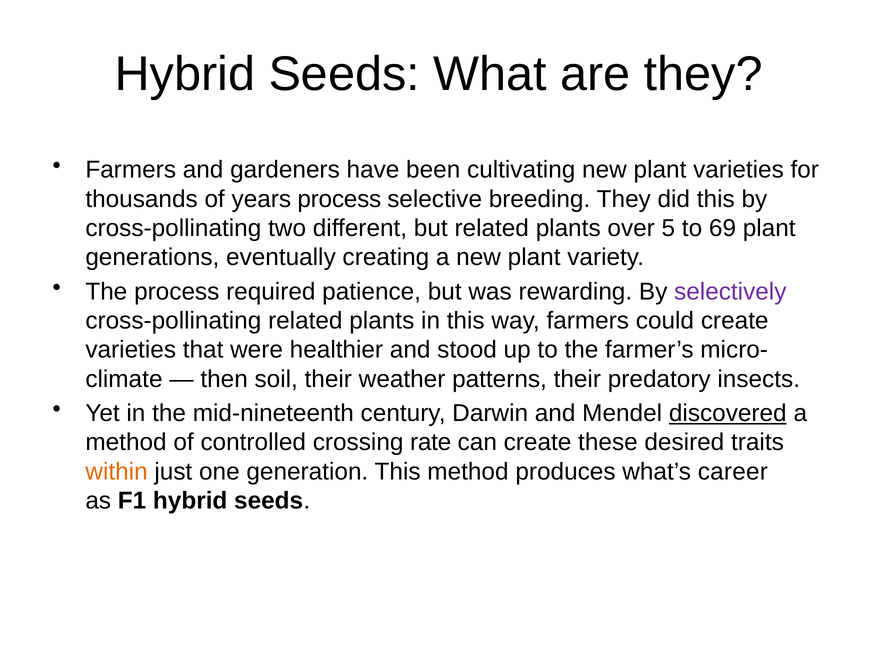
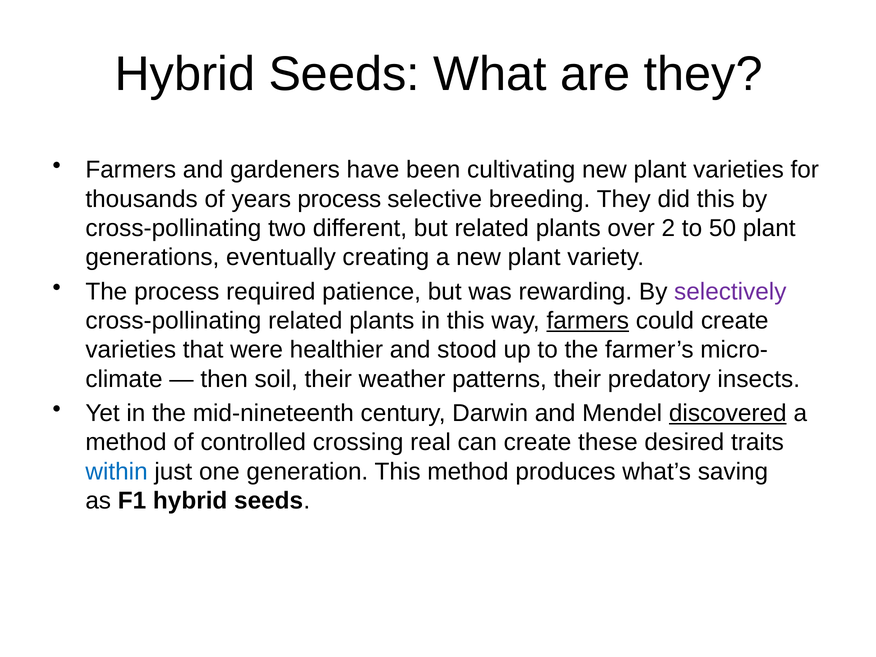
5: 5 -> 2
69: 69 -> 50
farmers at (588, 321) underline: none -> present
rate: rate -> real
within colour: orange -> blue
career: career -> saving
